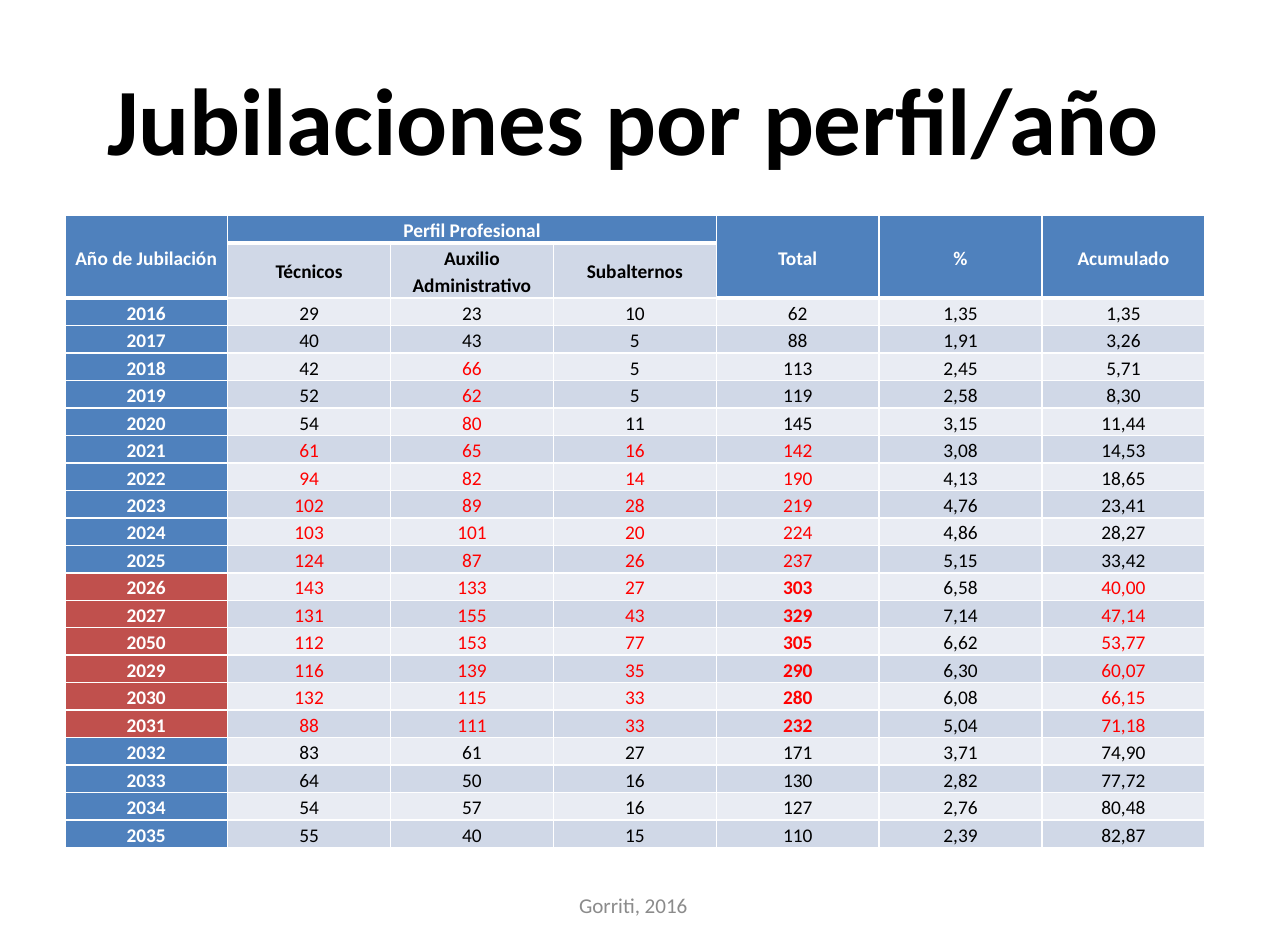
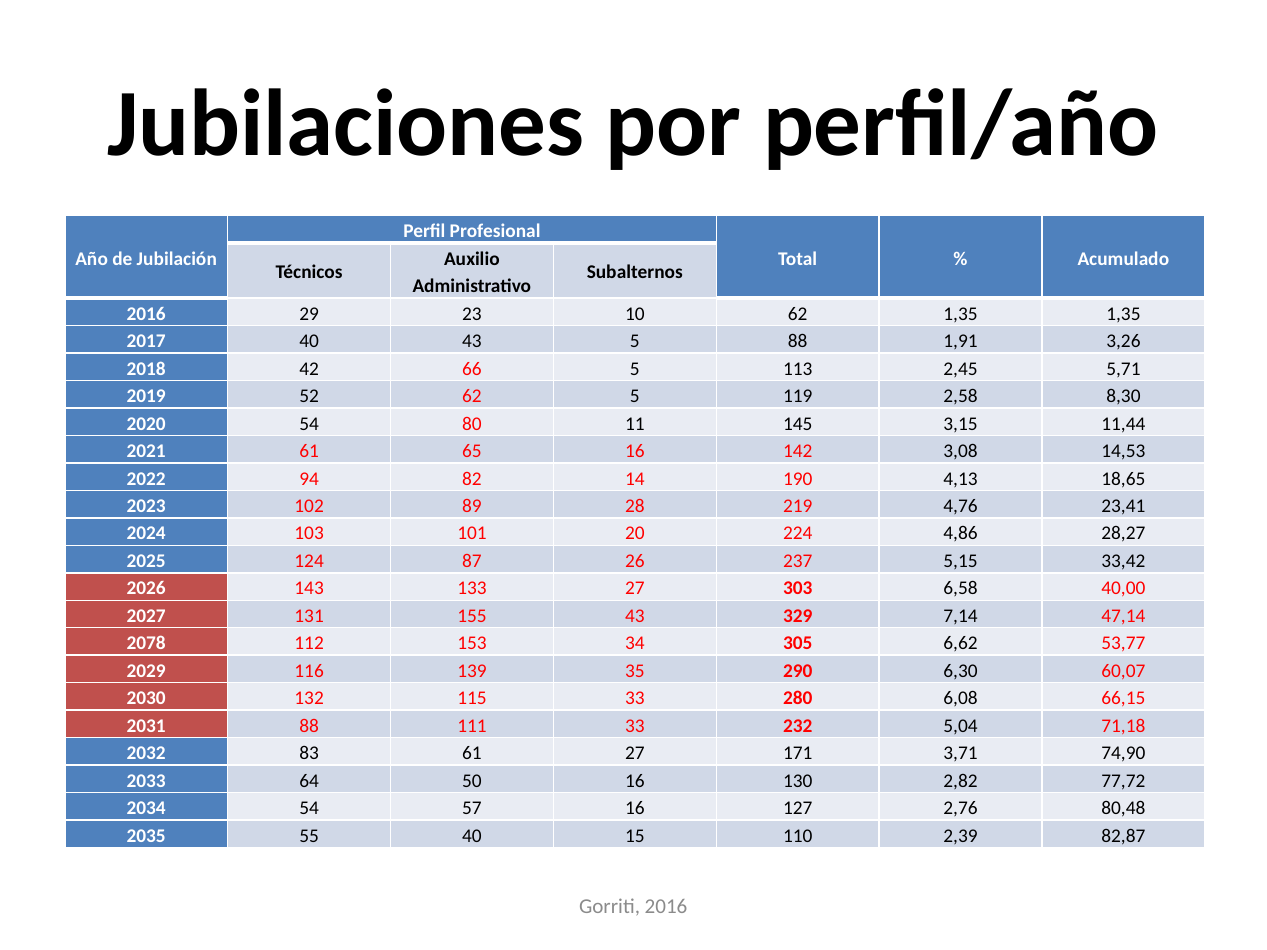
2050: 2050 -> 2078
77: 77 -> 34
